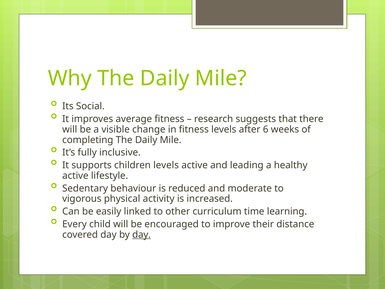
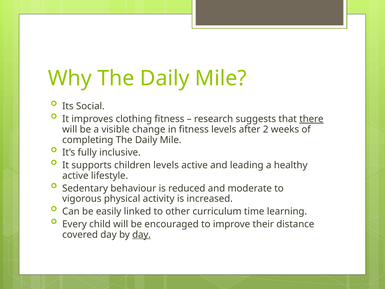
average: average -> clothing
there underline: none -> present
6: 6 -> 2
